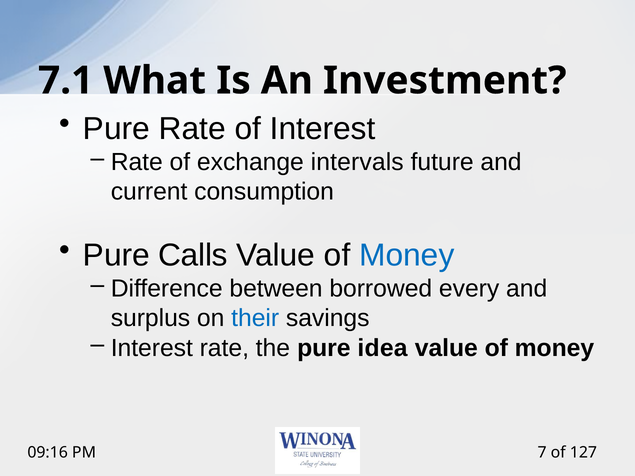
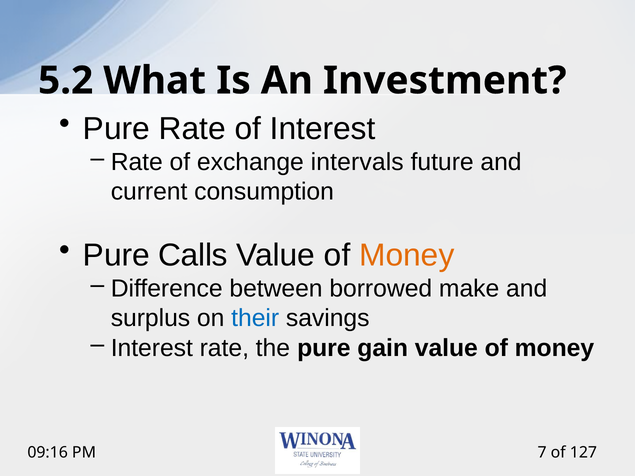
7.1: 7.1 -> 5.2
Money at (407, 256) colour: blue -> orange
every: every -> make
idea: idea -> gain
